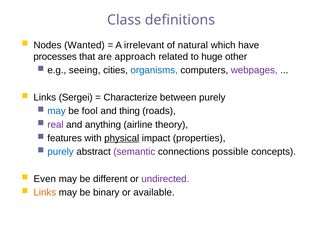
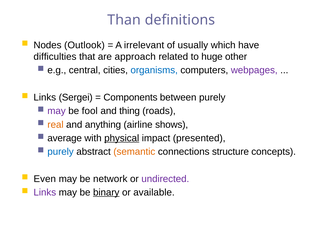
Class: Class -> Than
Wanted: Wanted -> Outlook
natural: natural -> usually
processes: processes -> difficulties
seeing: seeing -> central
Characterize: Characterize -> Components
may at (57, 111) colour: blue -> purple
real colour: purple -> orange
theory: theory -> shows
features: features -> average
properties: properties -> presented
semantic colour: purple -> orange
possible: possible -> structure
different: different -> network
Links at (45, 192) colour: orange -> purple
binary underline: none -> present
